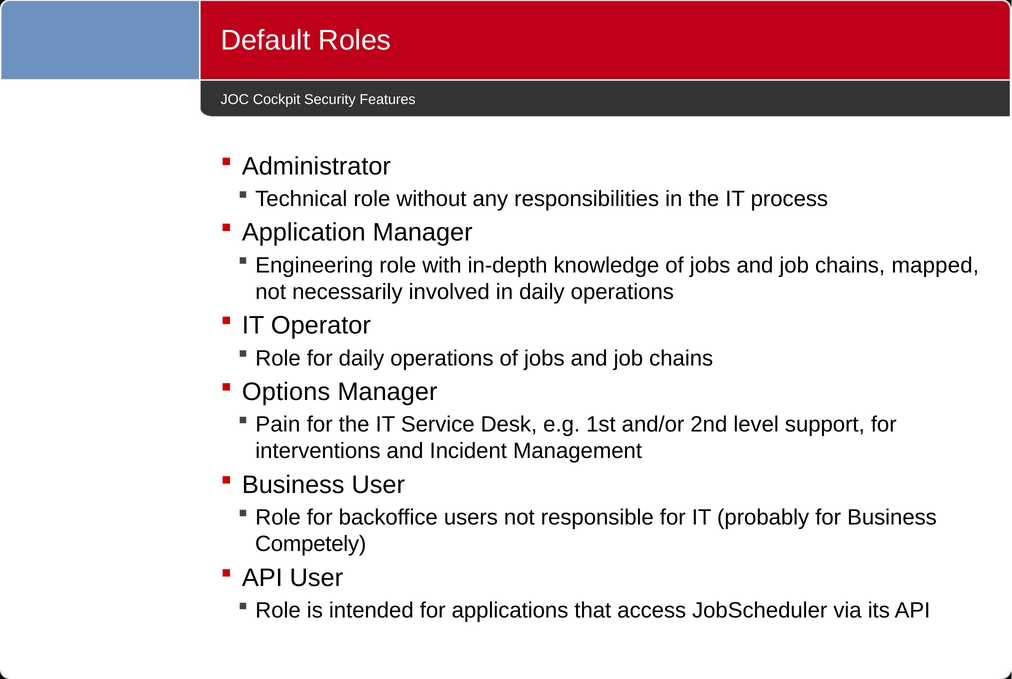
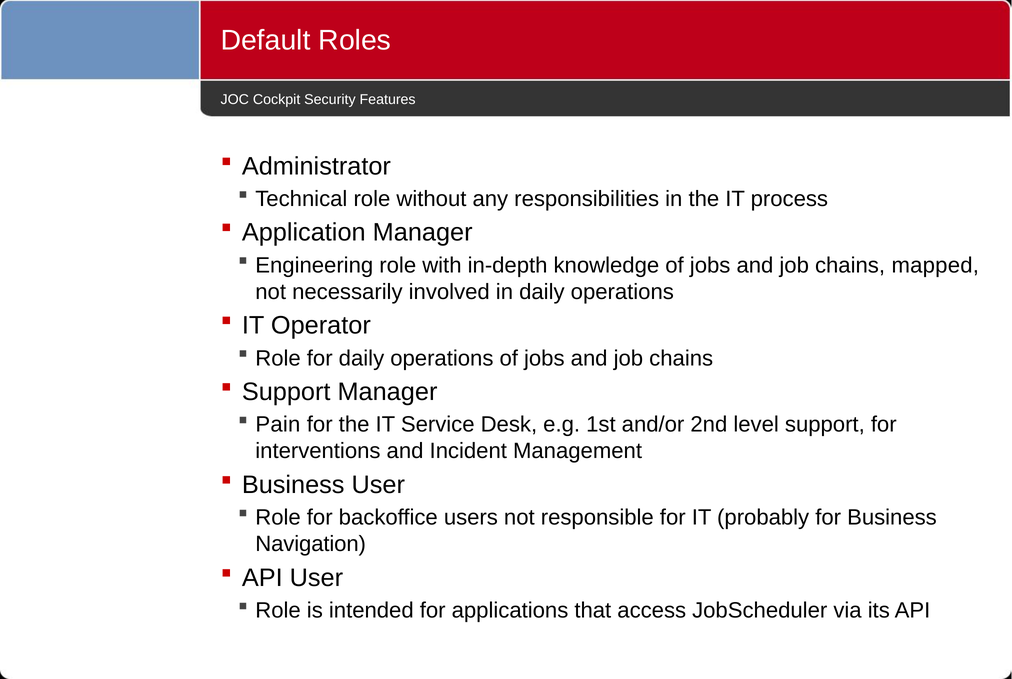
Options at (286, 392): Options -> Support
Competely: Competely -> Navigation
